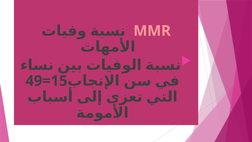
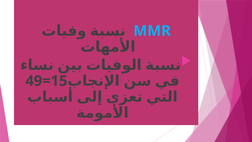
MMR colour: pink -> light blue
